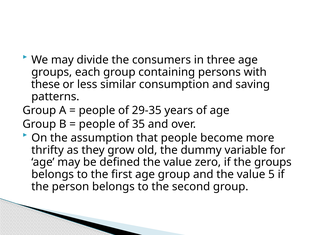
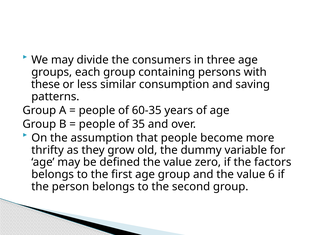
29-35: 29-35 -> 60-35
the groups: groups -> factors
5: 5 -> 6
